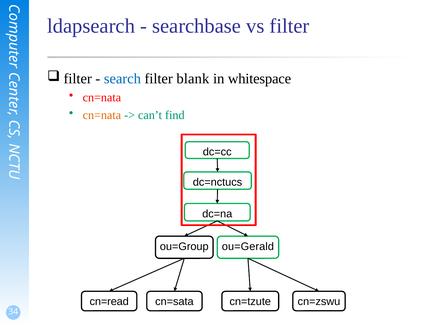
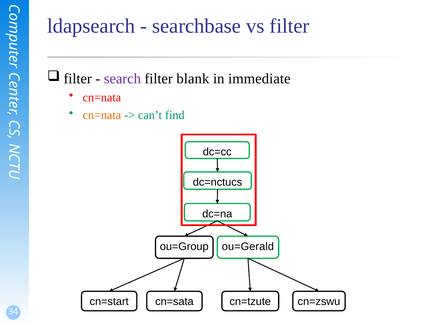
search colour: blue -> purple
whitespace: whitespace -> immediate
cn=read: cn=read -> cn=start
